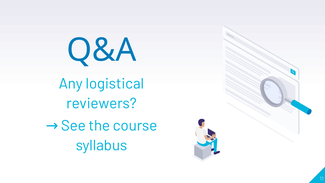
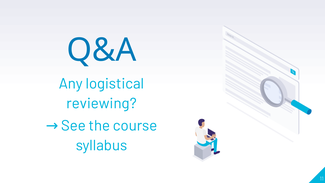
reviewers: reviewers -> reviewing
